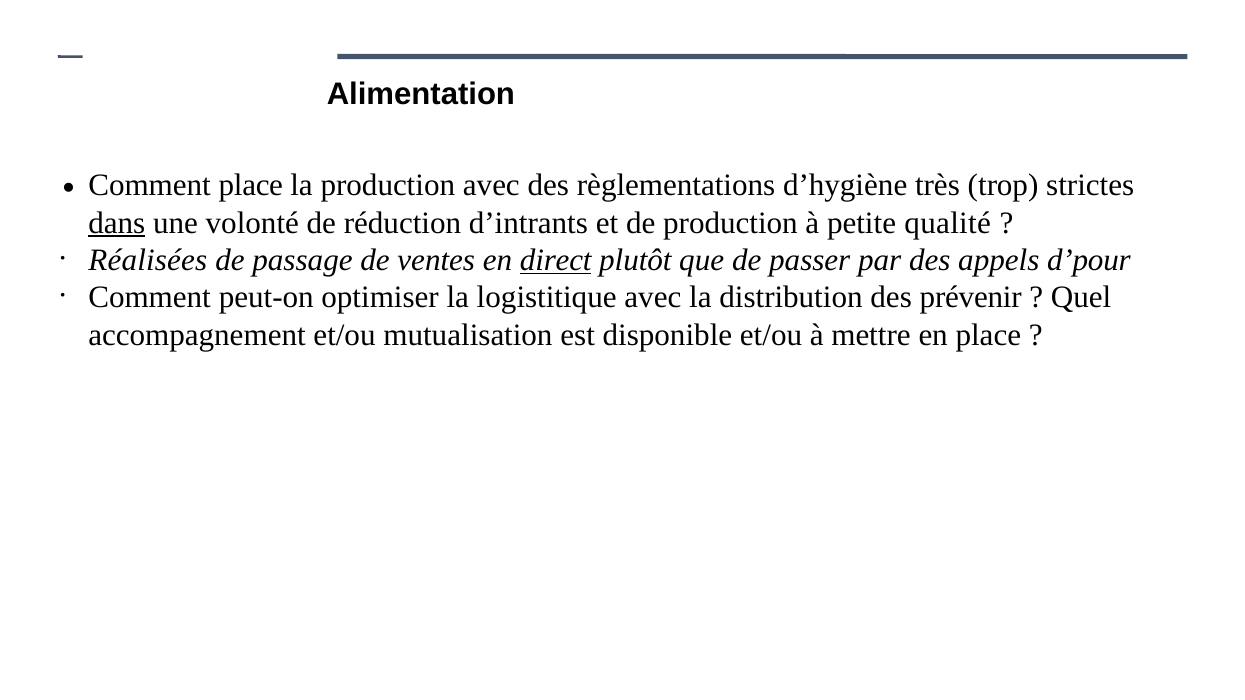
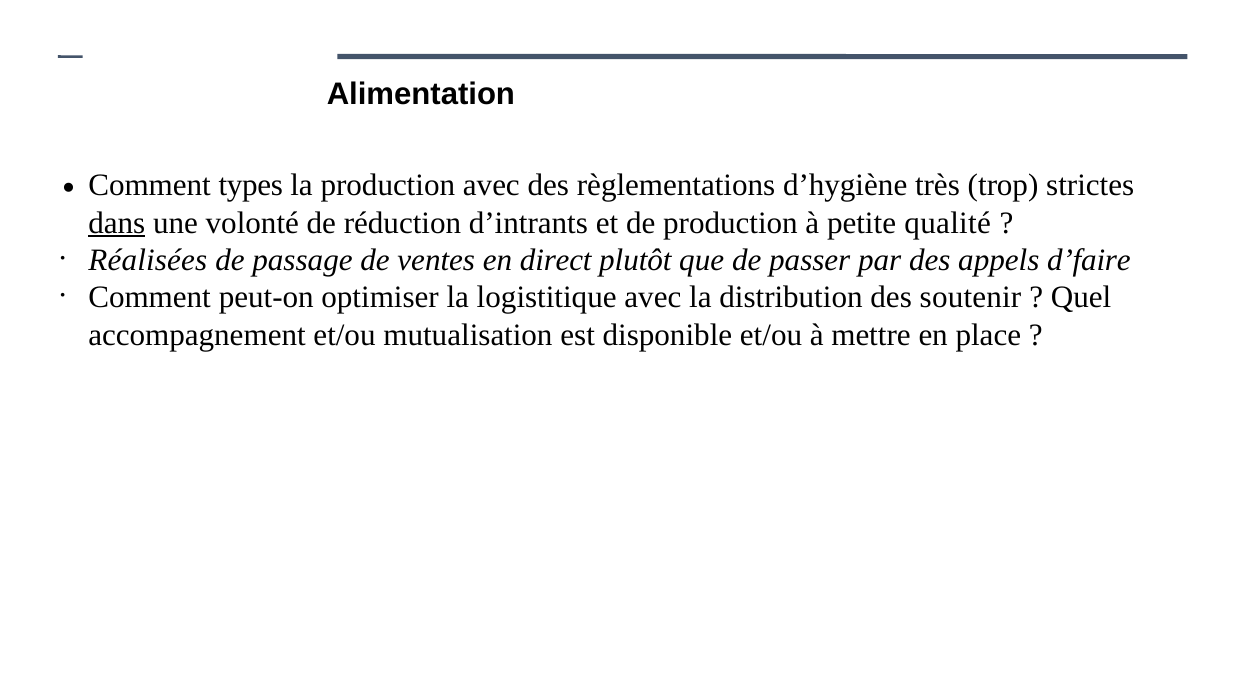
Comment place: place -> types
direct underline: present -> none
d’pour: d’pour -> d’faire
prévenir: prévenir -> soutenir
